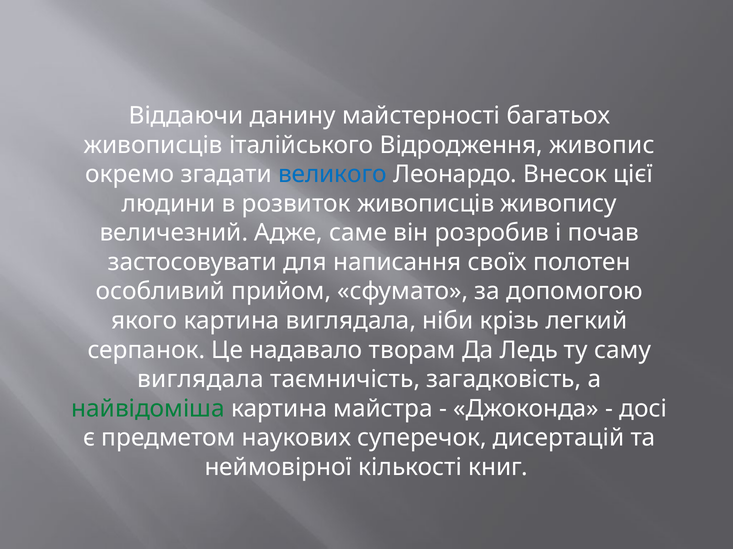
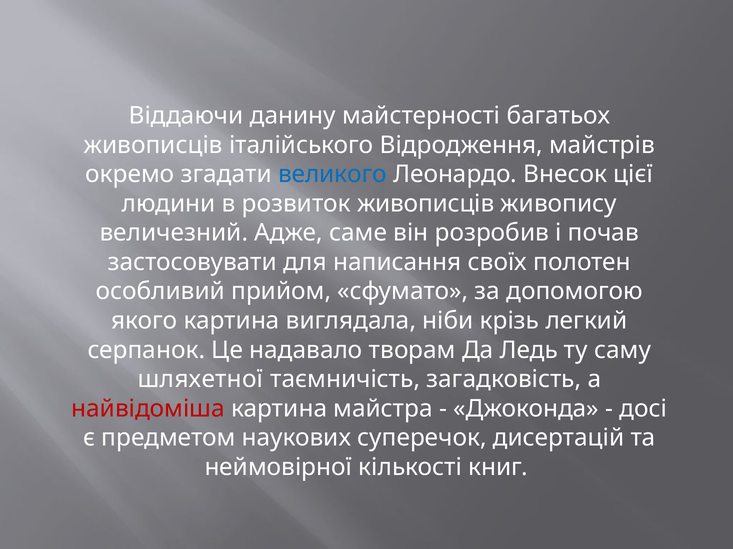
живопис: живопис -> майстрів
виглядала at (201, 380): виглядала -> шляхетної
найвідоміша colour: green -> red
